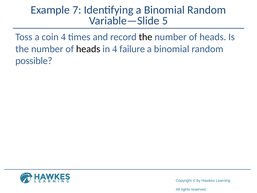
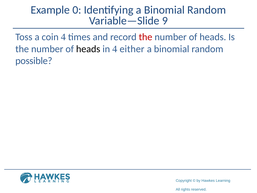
7: 7 -> 0
5: 5 -> 9
the at (146, 37) colour: black -> red
failure: failure -> either
